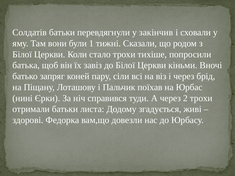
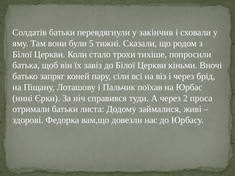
1: 1 -> 5
2 трохи: трохи -> проса
згадується: згадується -> займалися
